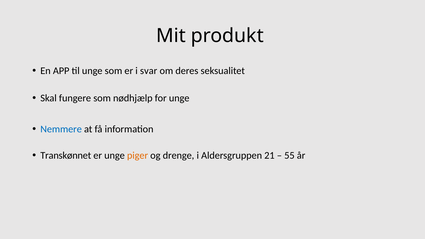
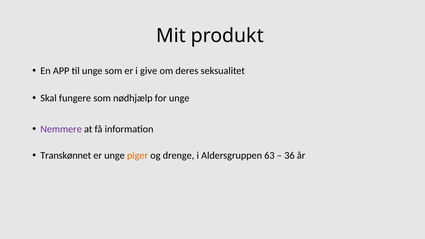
svar: svar -> give
Nemmere colour: blue -> purple
21: 21 -> 63
55: 55 -> 36
